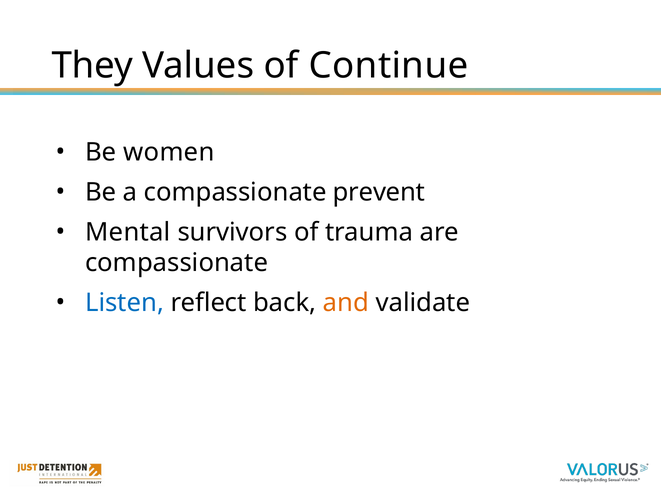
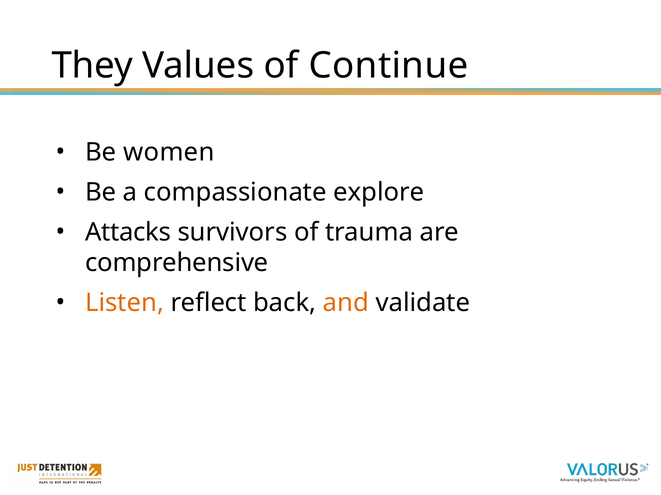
prevent: prevent -> explore
Mental: Mental -> Attacks
compassionate at (177, 263): compassionate -> comprehensive
Listen colour: blue -> orange
